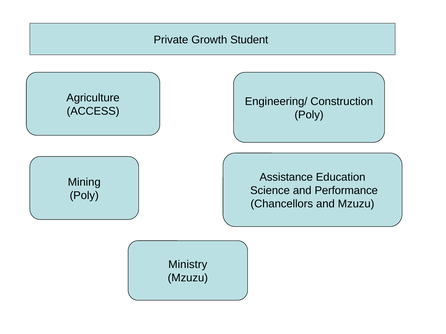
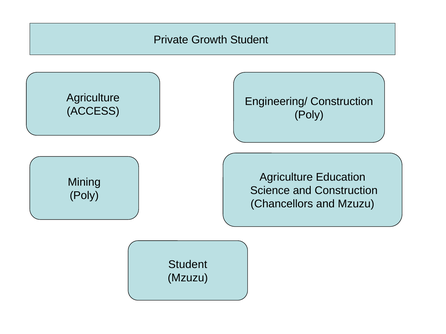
Assistance at (286, 177): Assistance -> Agriculture
and Performance: Performance -> Construction
Ministry at (188, 265): Ministry -> Student
